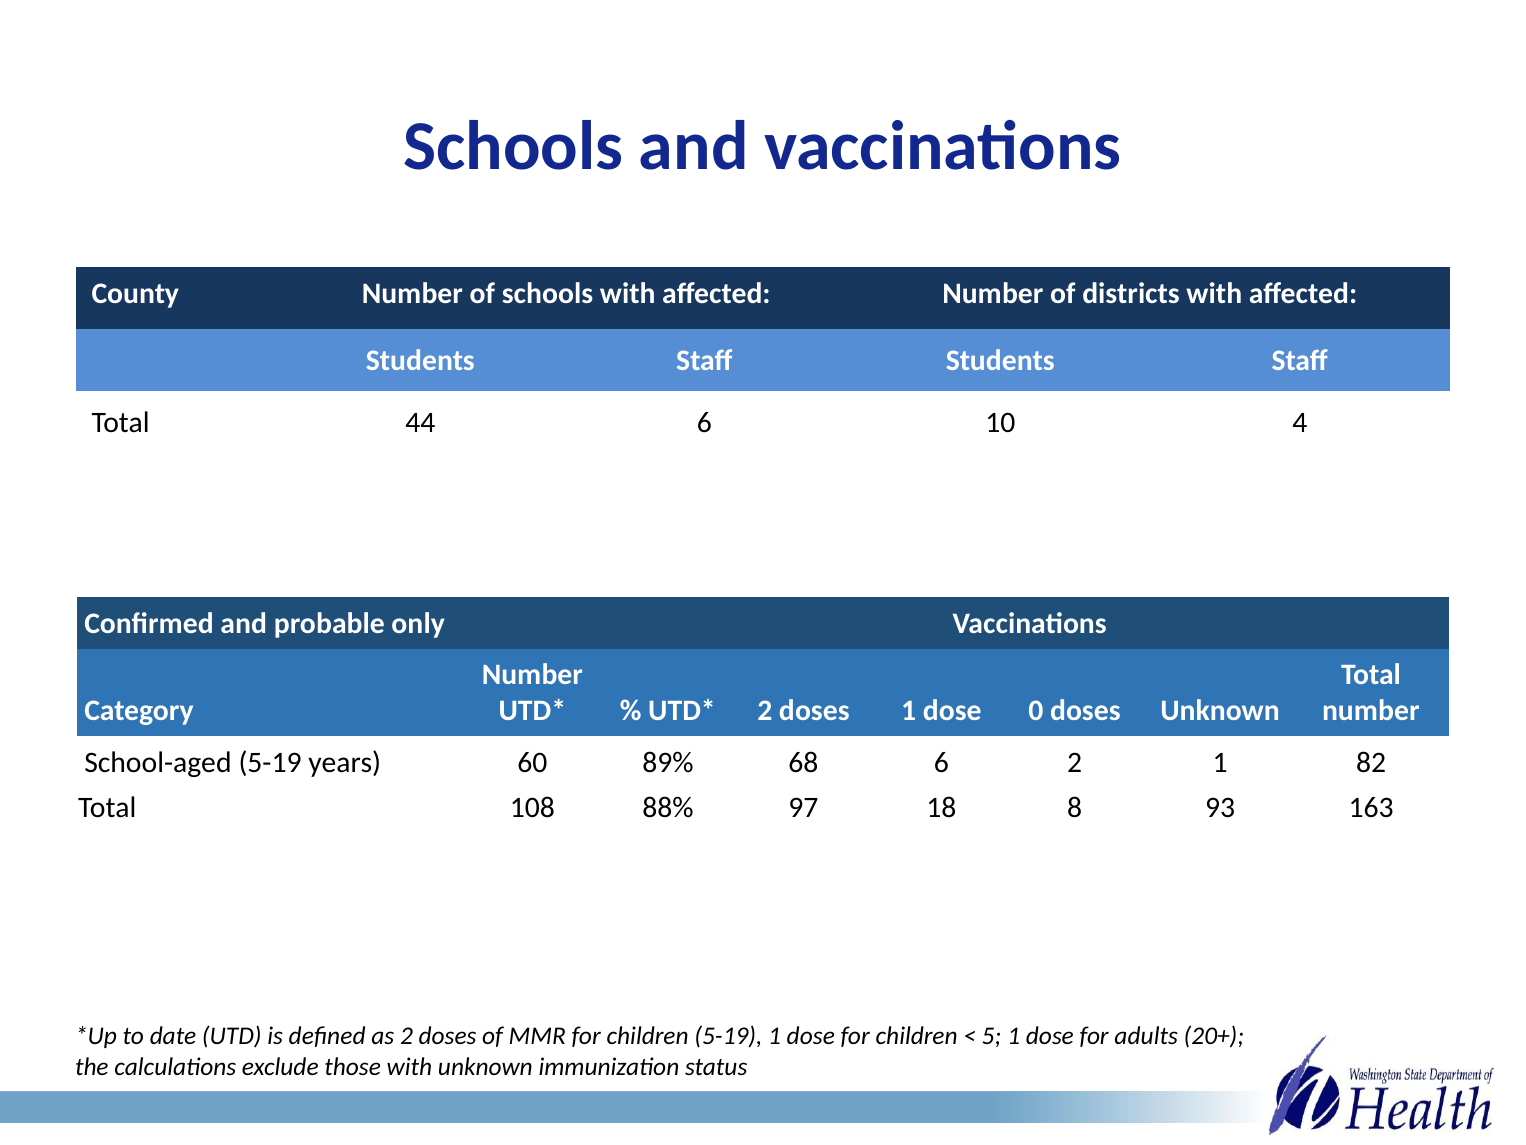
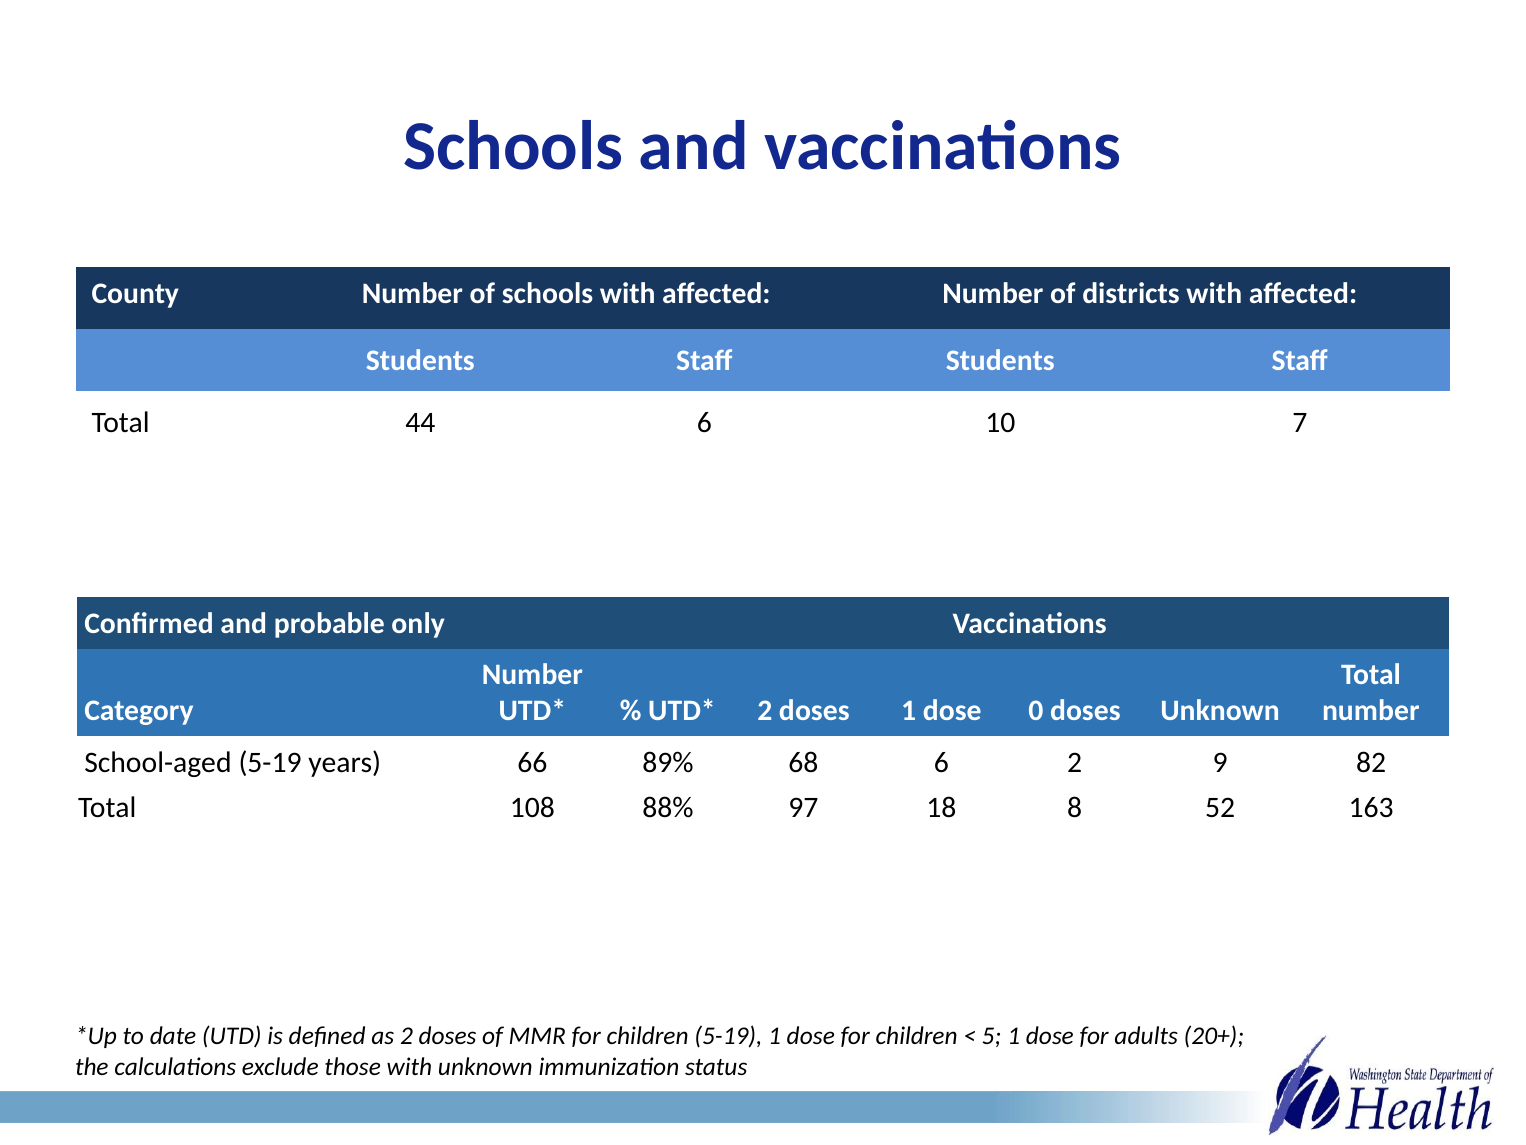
4: 4 -> 7
60: 60 -> 66
2 1: 1 -> 9
93: 93 -> 52
